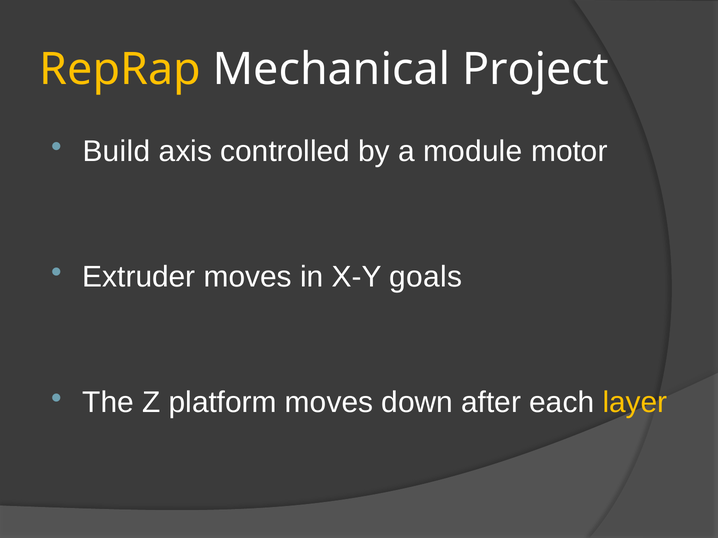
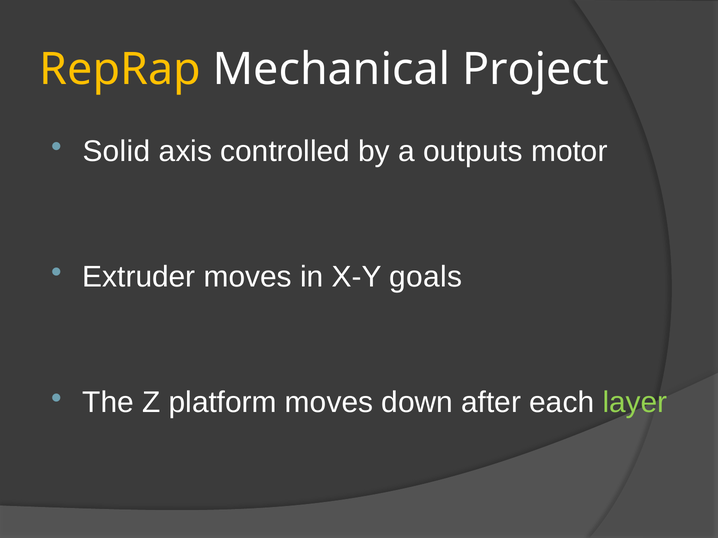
Build: Build -> Solid
module: module -> outputs
layer colour: yellow -> light green
